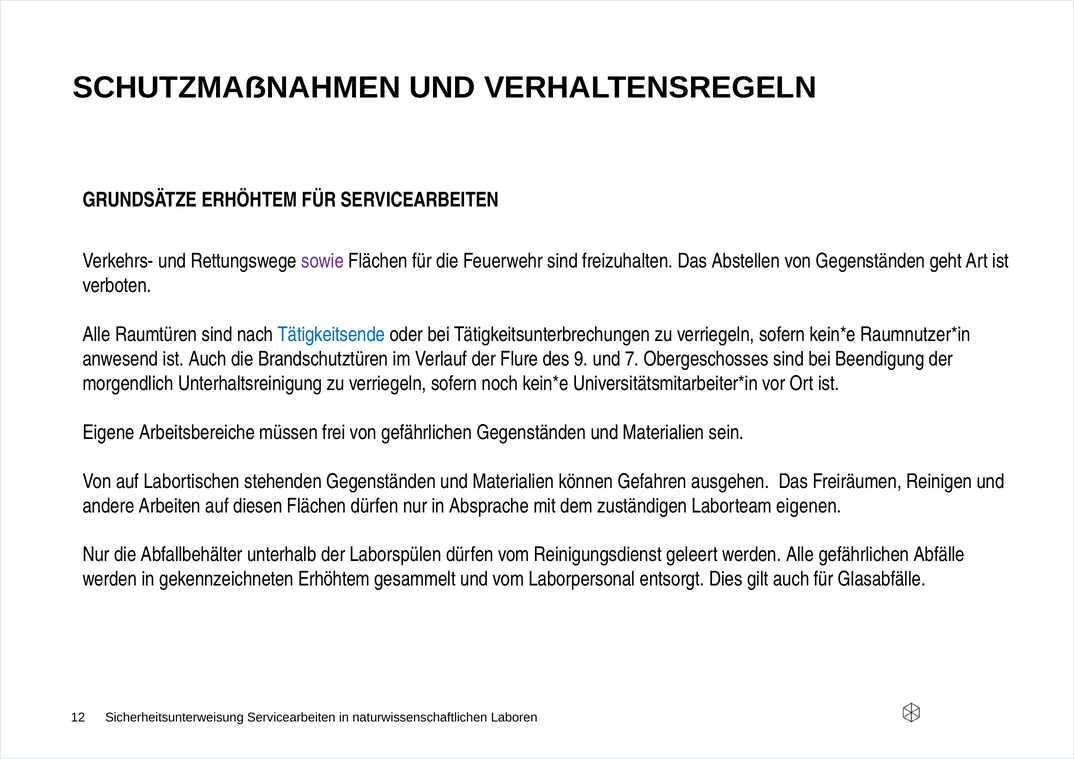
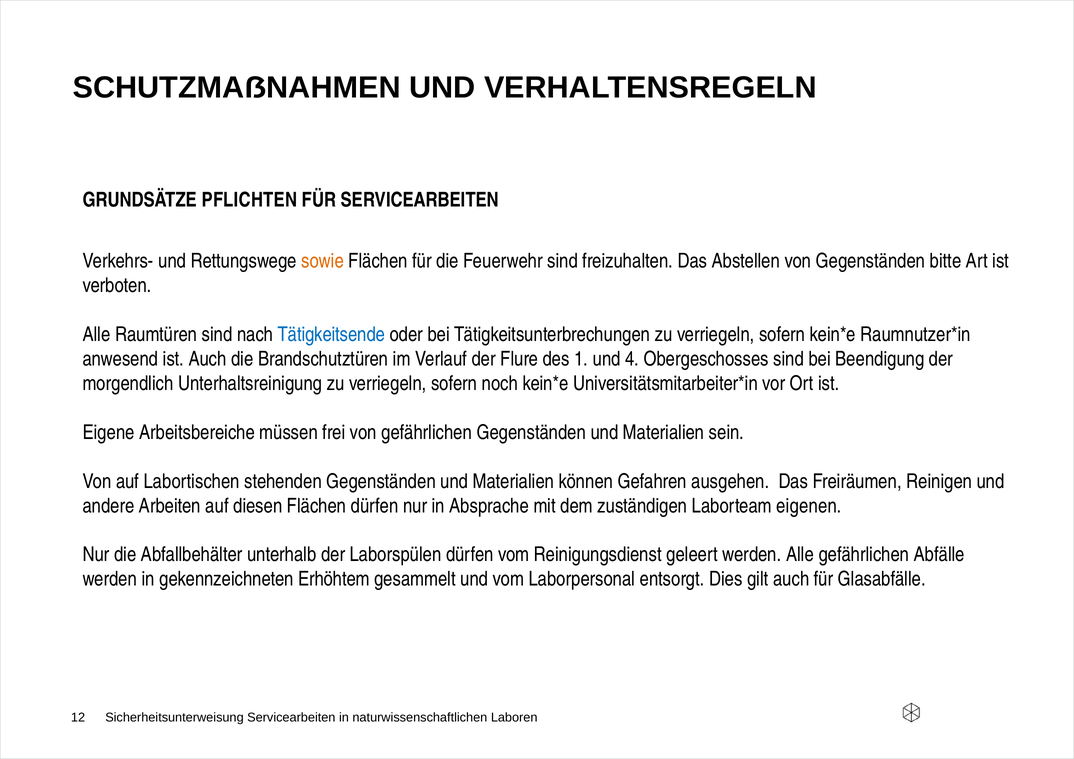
GRUNDSÄTZE ERHÖHTEM: ERHÖHTEM -> PFLICHTEN
sowie colour: purple -> orange
geht: geht -> bitte
9: 9 -> 1
7: 7 -> 4
